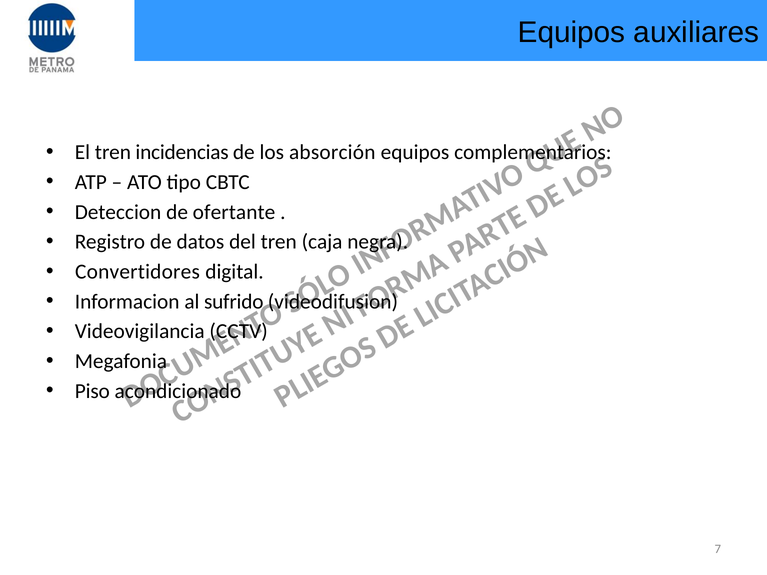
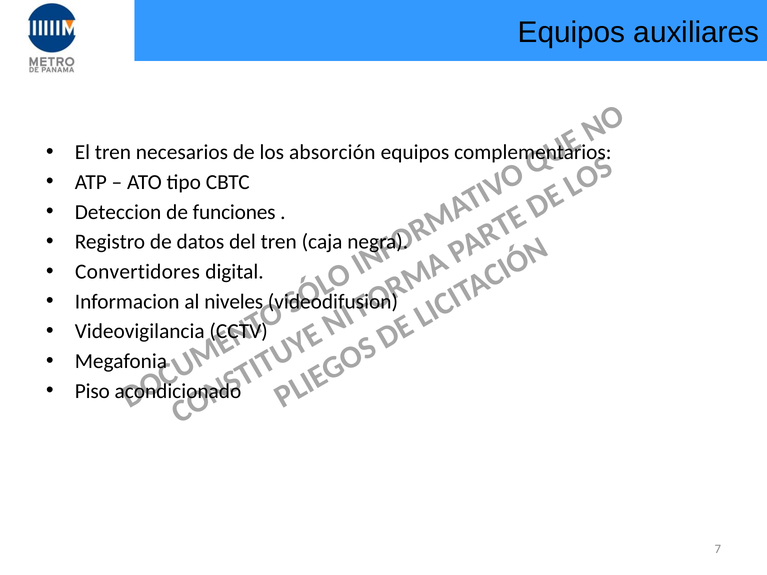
incidencias: incidencias -> necesarios
ofertante: ofertante -> funciones
sufrido: sufrido -> niveles
